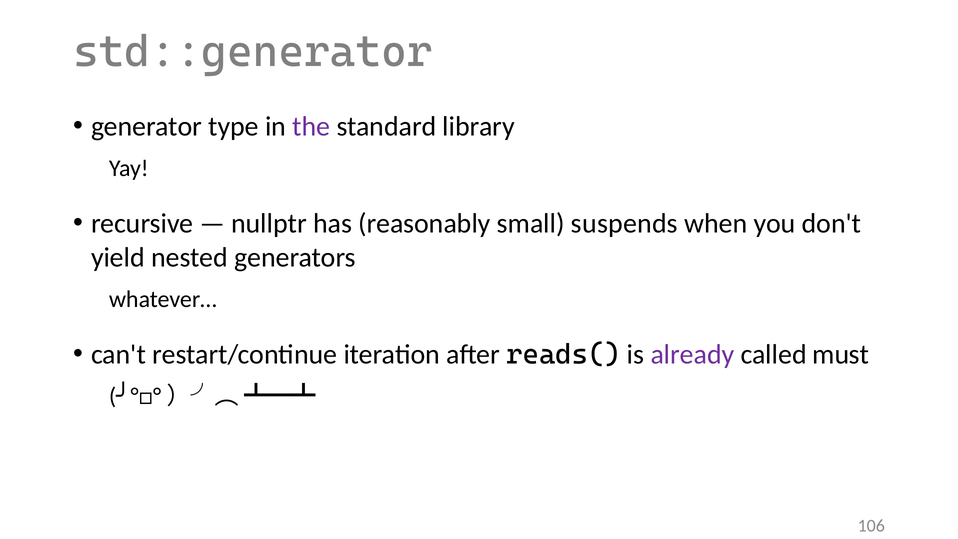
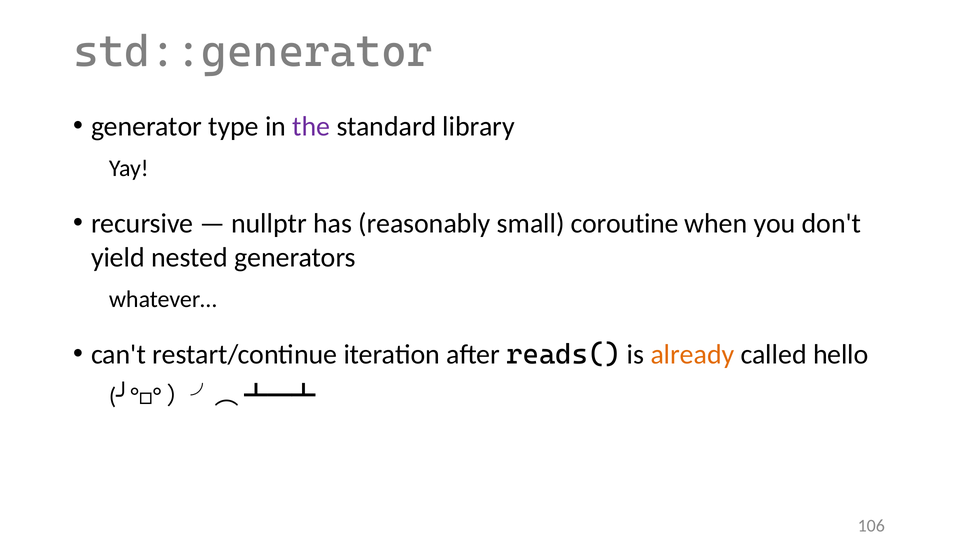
suspends: suspends -> coroutine
already colour: purple -> orange
must: must -> hello
